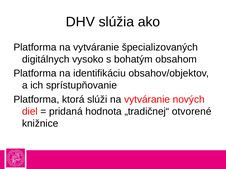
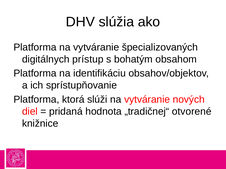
vysoko: vysoko -> prístup
